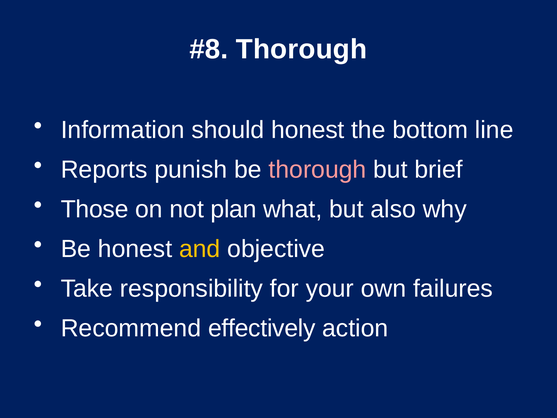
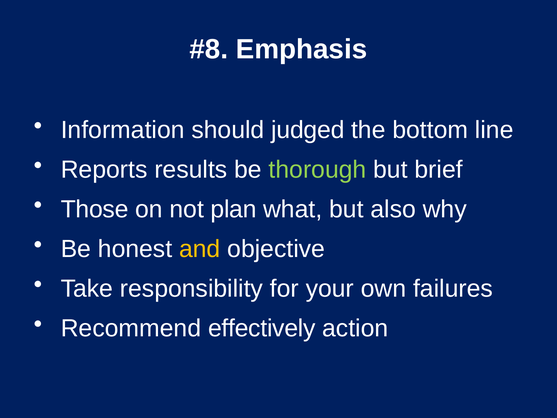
Thorough at (302, 49): Thorough -> Emphasis
should honest: honest -> judged
punish: punish -> results
thorough at (317, 170) colour: pink -> light green
